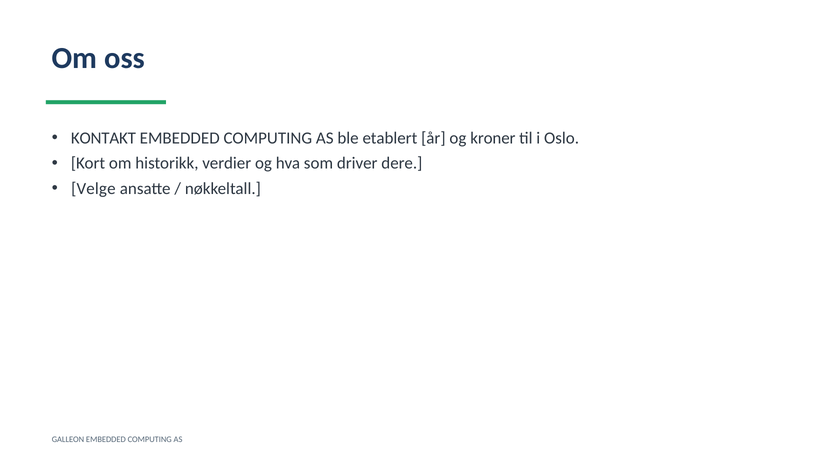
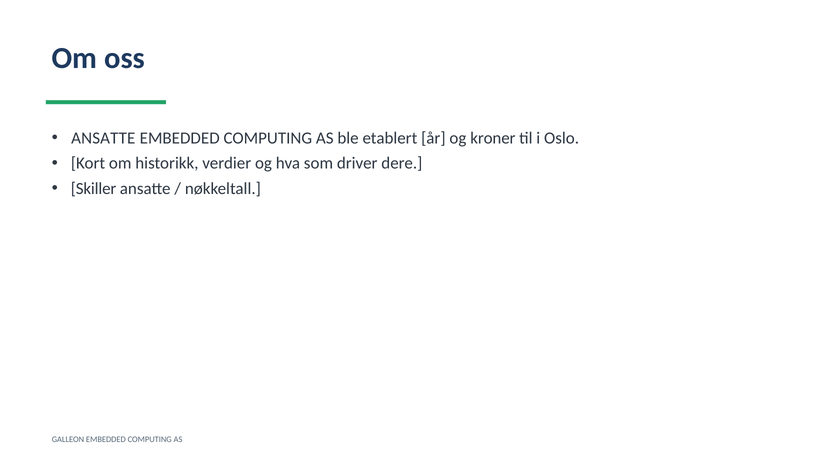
KONTAKT at (103, 138): KONTAKT -> ANSATTE
Velge: Velge -> Skiller
